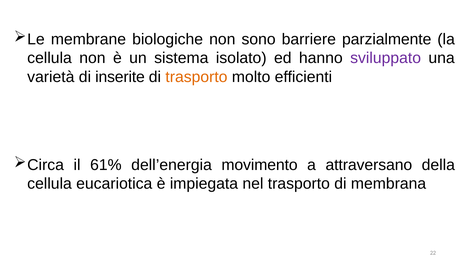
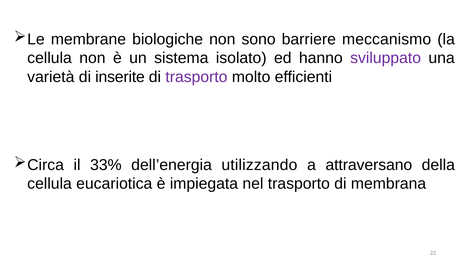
parzialmente: parzialmente -> meccanismo
trasporto at (196, 77) colour: orange -> purple
61%: 61% -> 33%
movimento: movimento -> utilizzando
